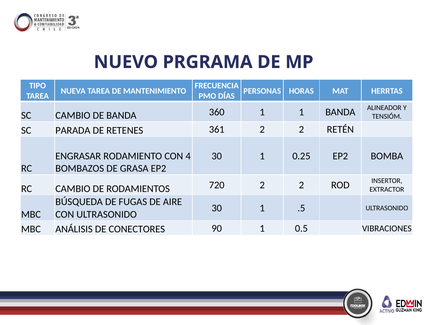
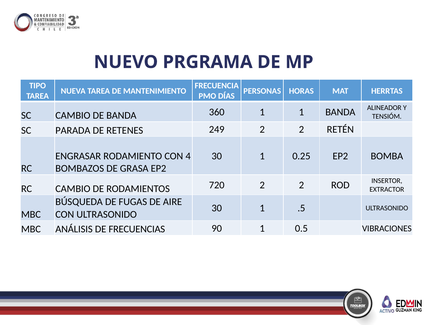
361: 361 -> 249
CONECTORES: CONECTORES -> FRECUENCIAS
